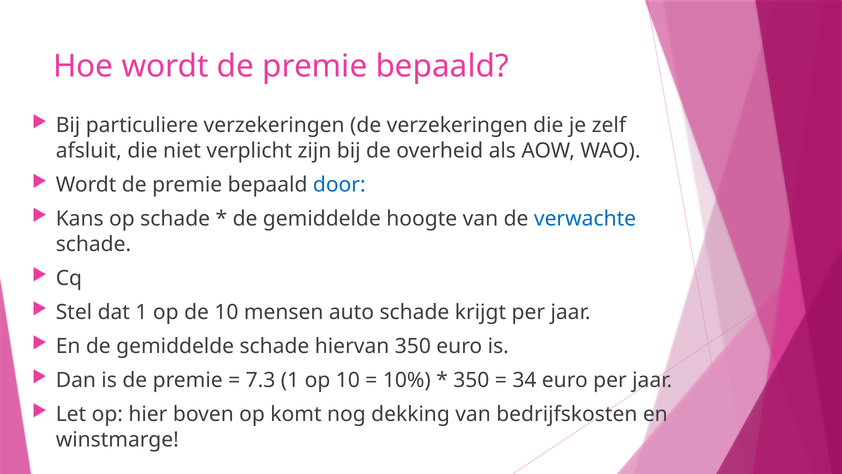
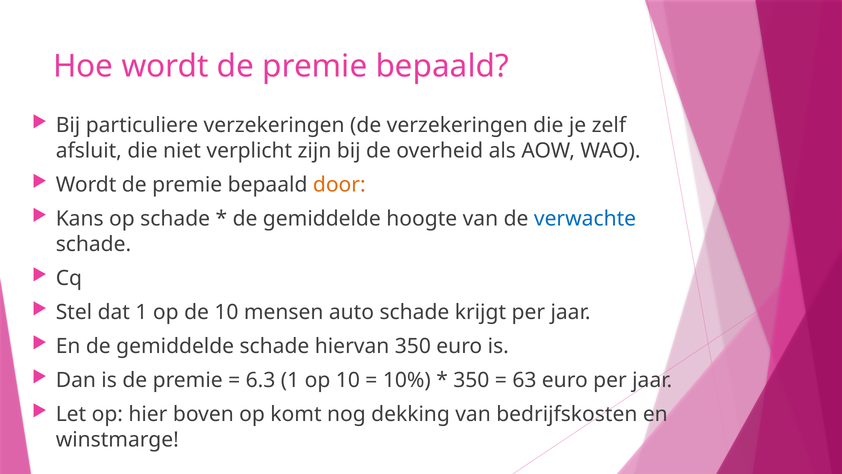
door colour: blue -> orange
7.3: 7.3 -> 6.3
34: 34 -> 63
